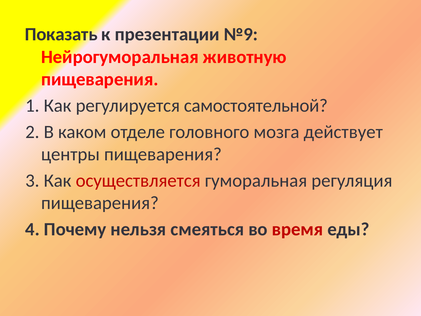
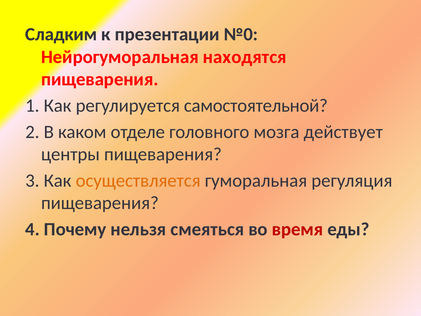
Показать: Показать -> Сладким
№9: №9 -> №0
животную: животную -> находятся
осуществляется colour: red -> orange
